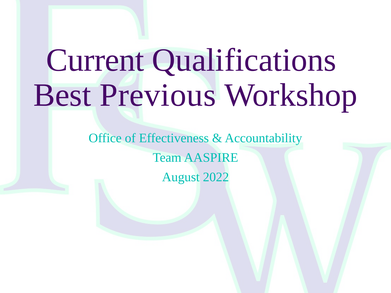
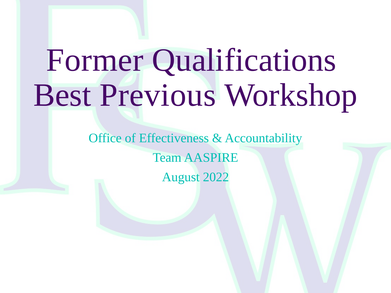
Current: Current -> Former
